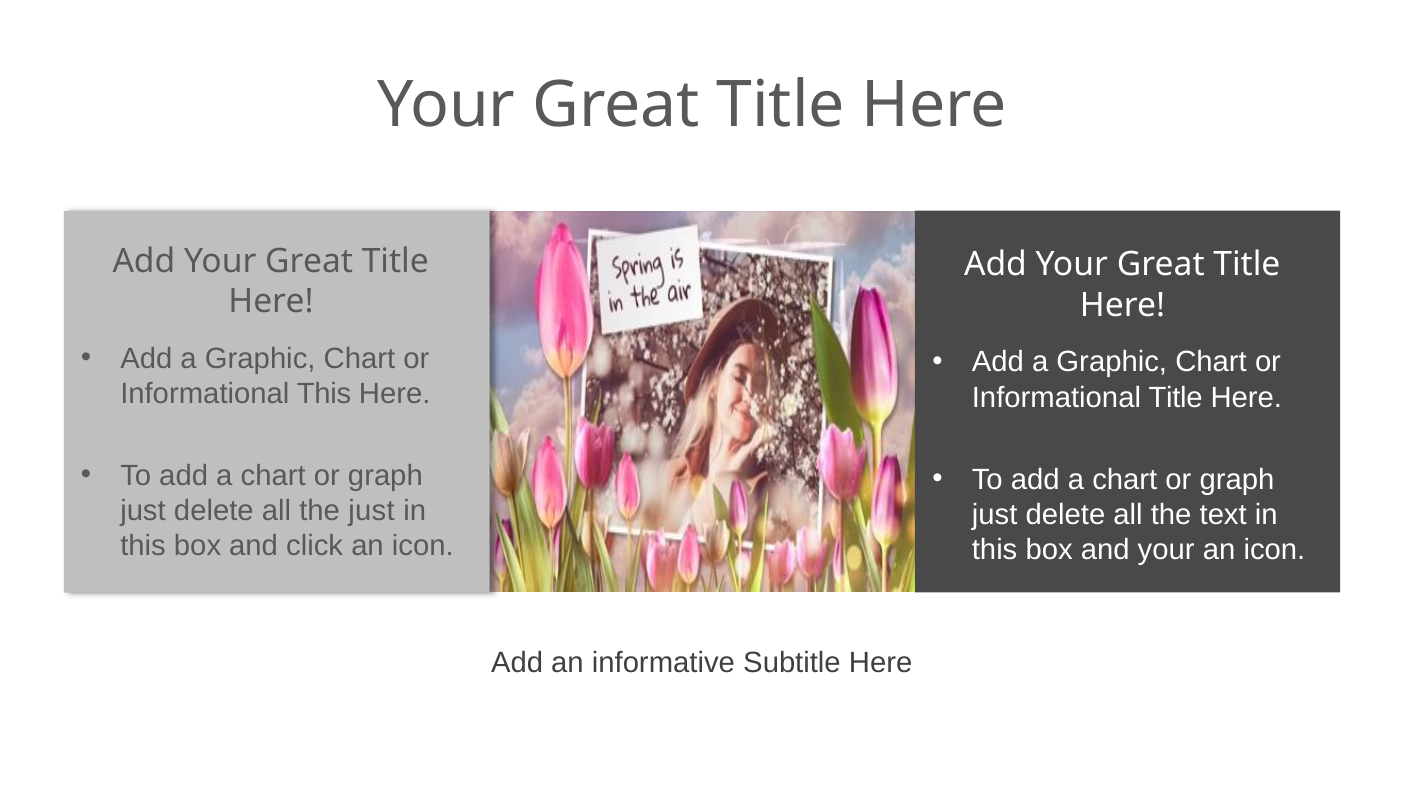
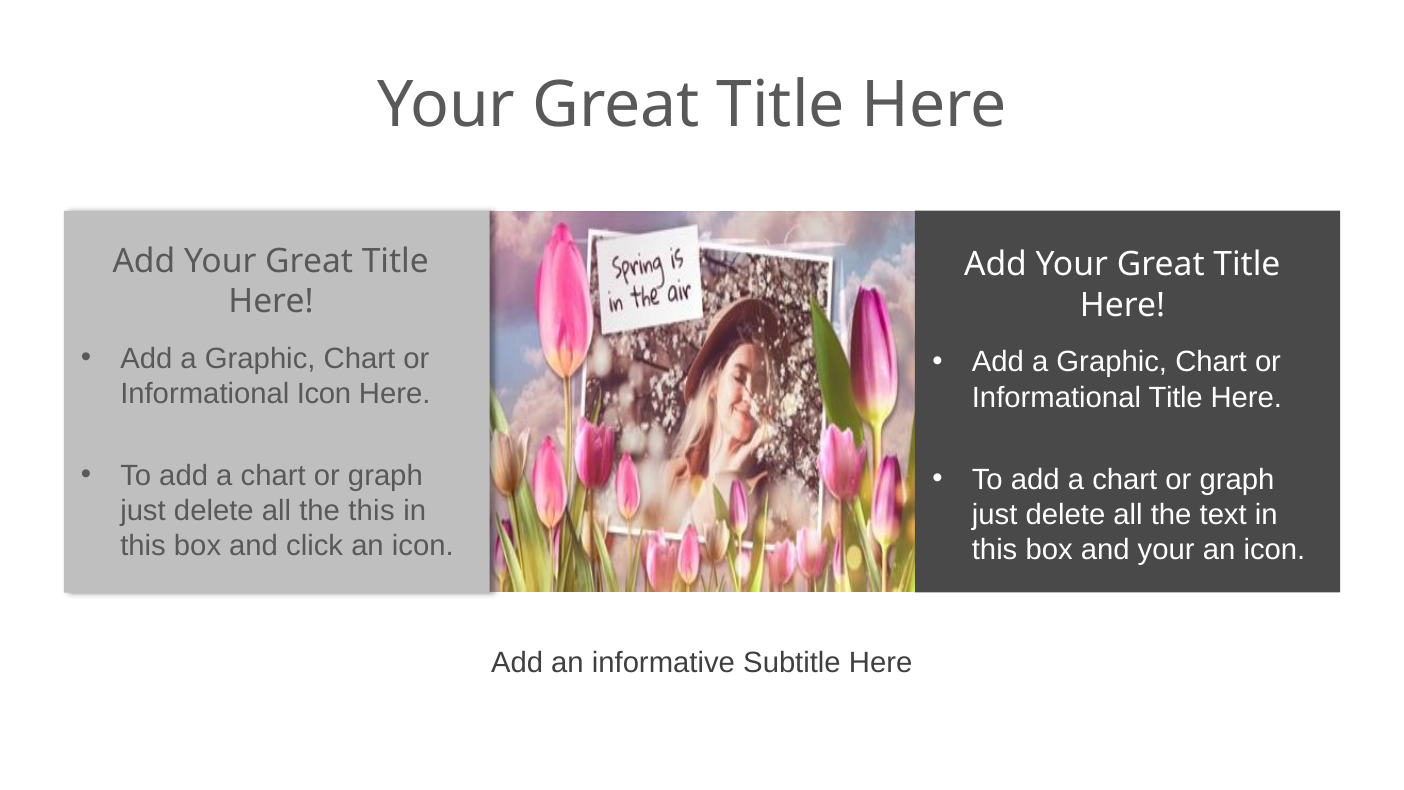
Informational This: This -> Icon
the just: just -> this
